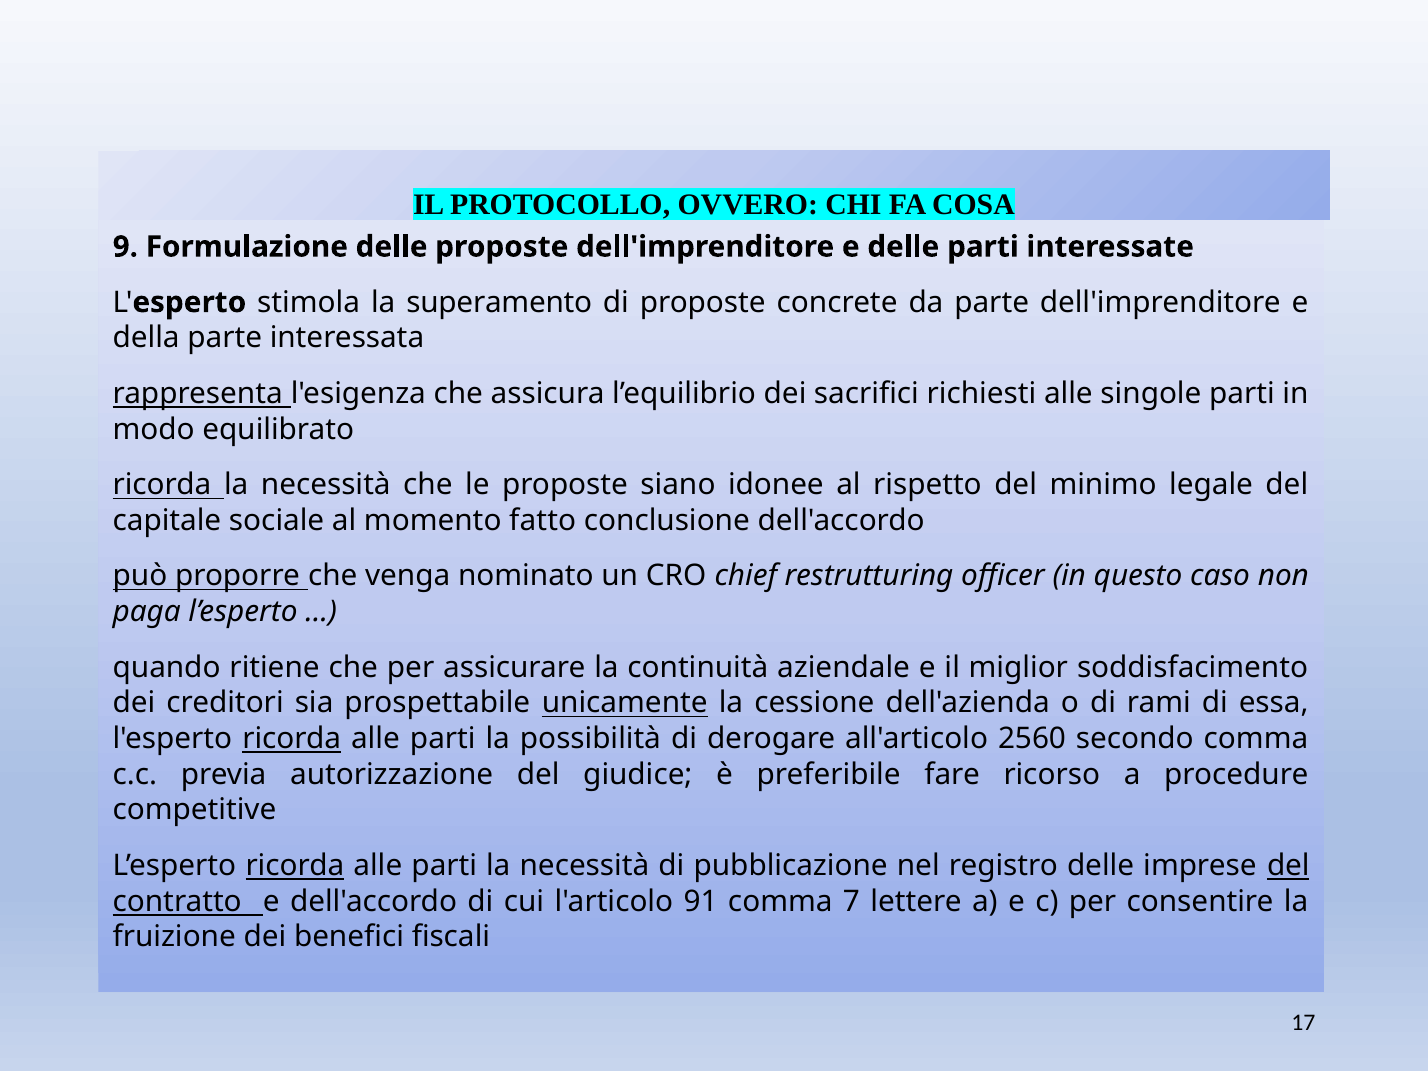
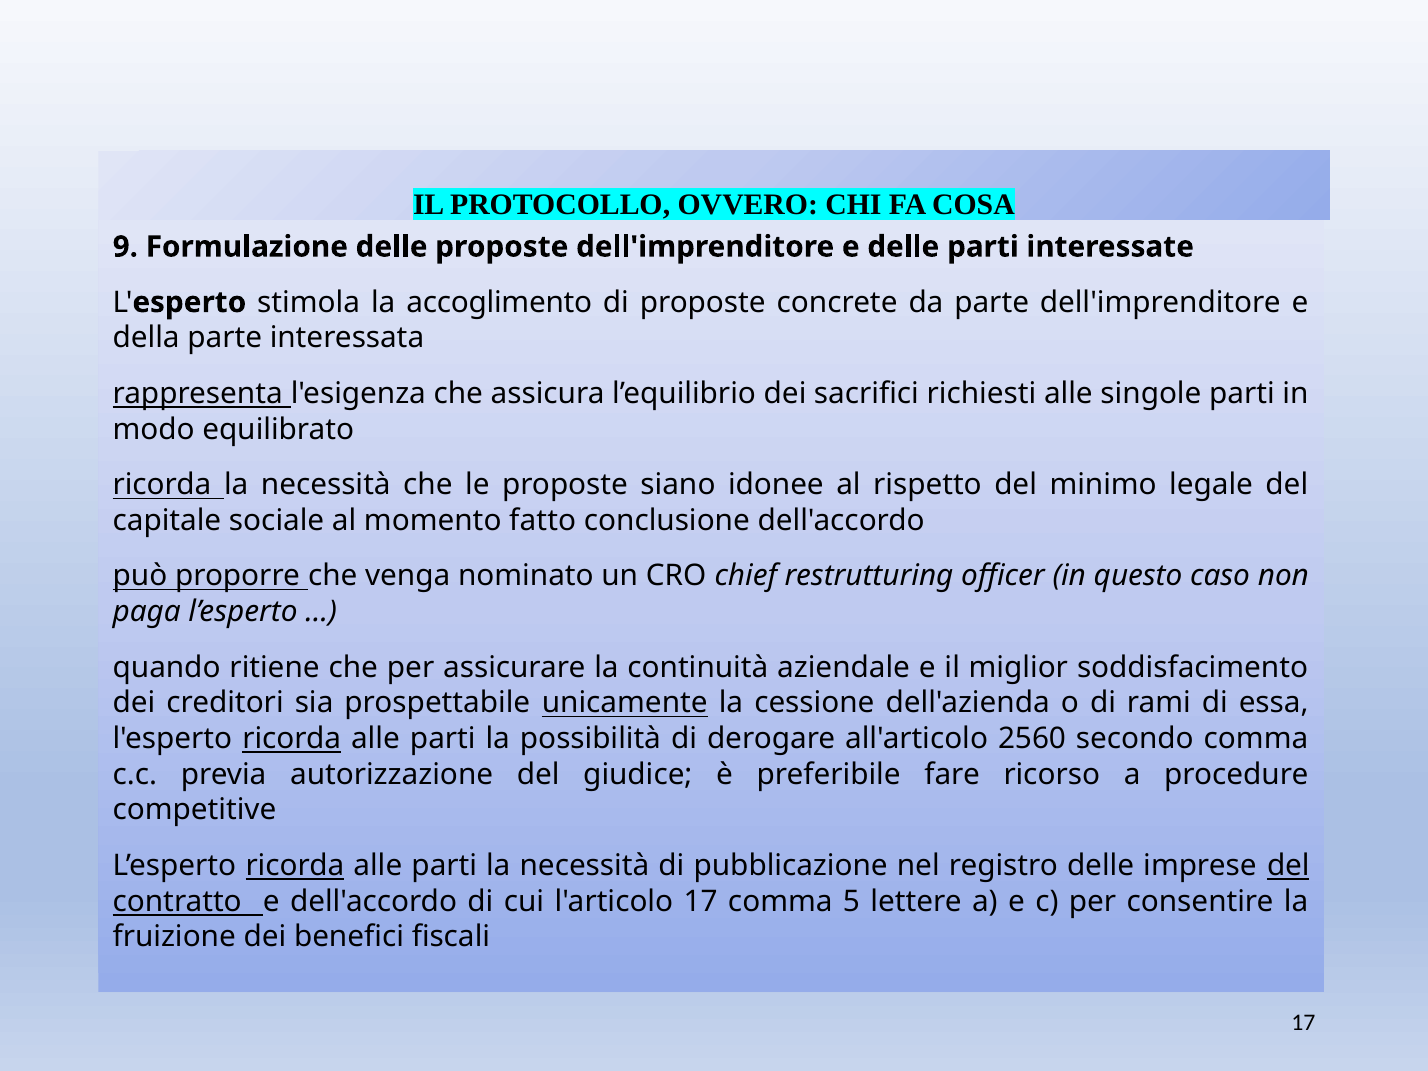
superamento: superamento -> accoglimento
l'articolo 91: 91 -> 17
7: 7 -> 5
